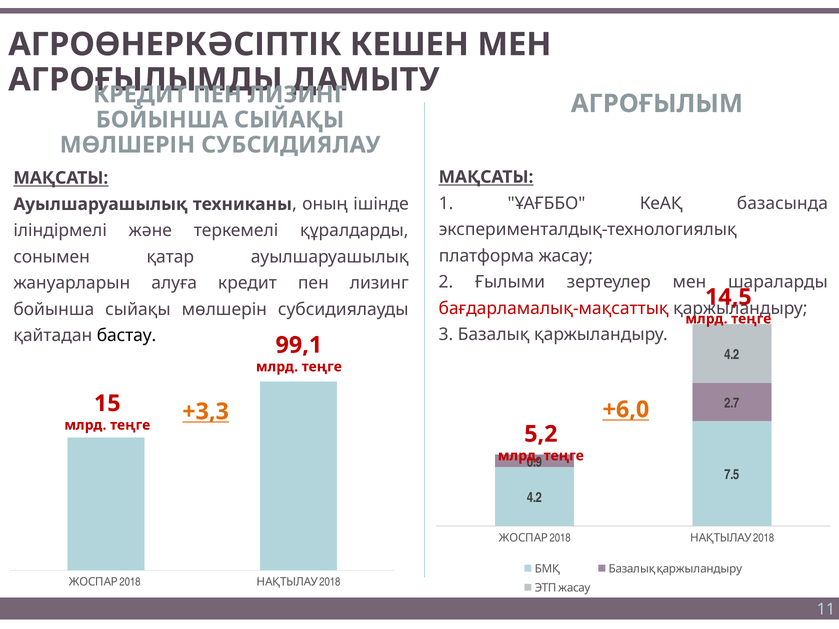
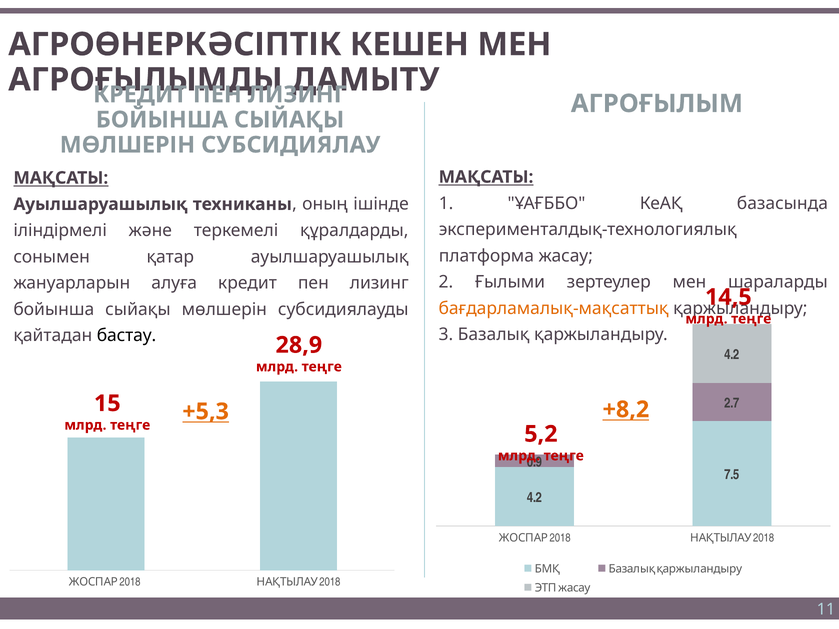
бағдарламалық-мақсаттық colour: red -> orange
99,1: 99,1 -> 28,9
+6,0: +6,0 -> +8,2
+3,3: +3,3 -> +5,3
